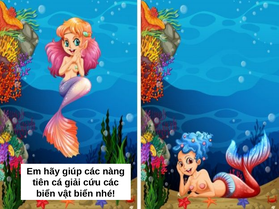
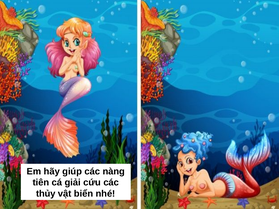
biển at (46, 194): biển -> thủy
